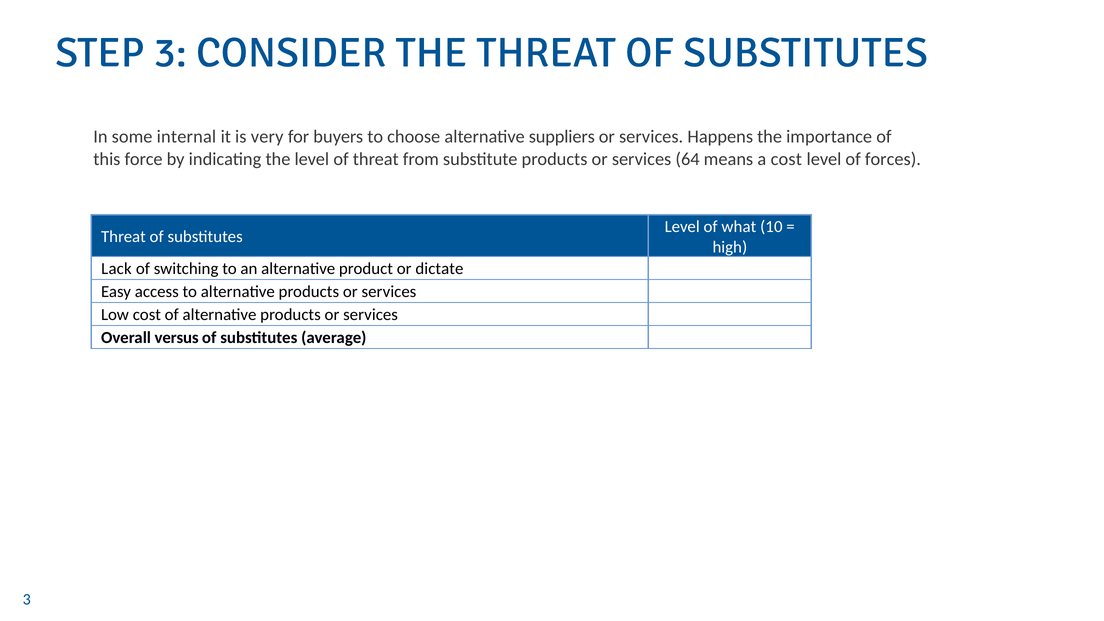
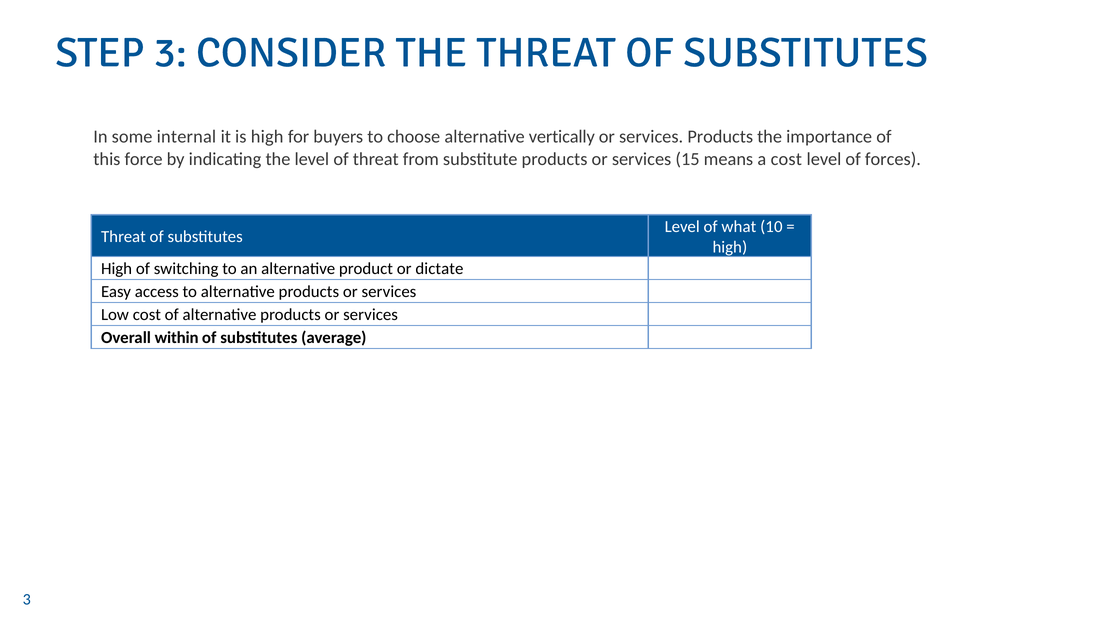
is very: very -> high
suppliers: suppliers -> vertically
services Happens: Happens -> Products
64: 64 -> 15
Lack at (116, 269): Lack -> High
versus: versus -> within
